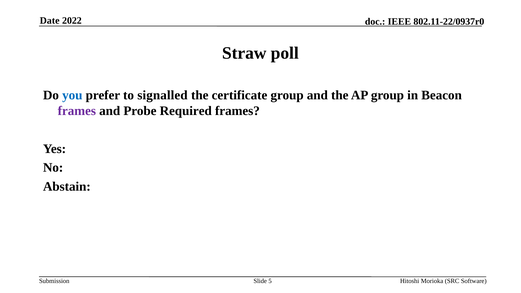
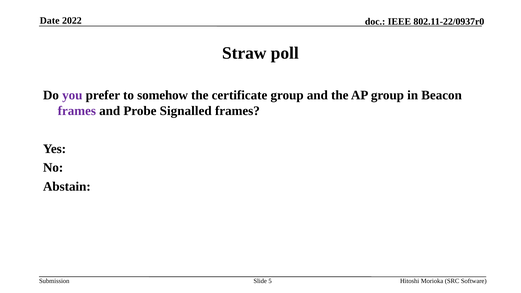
you colour: blue -> purple
signalled: signalled -> somehow
Required: Required -> Signalled
